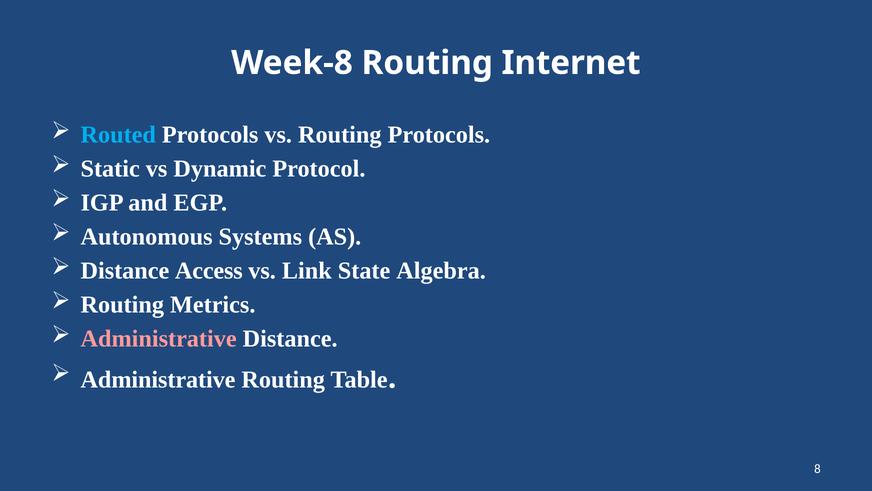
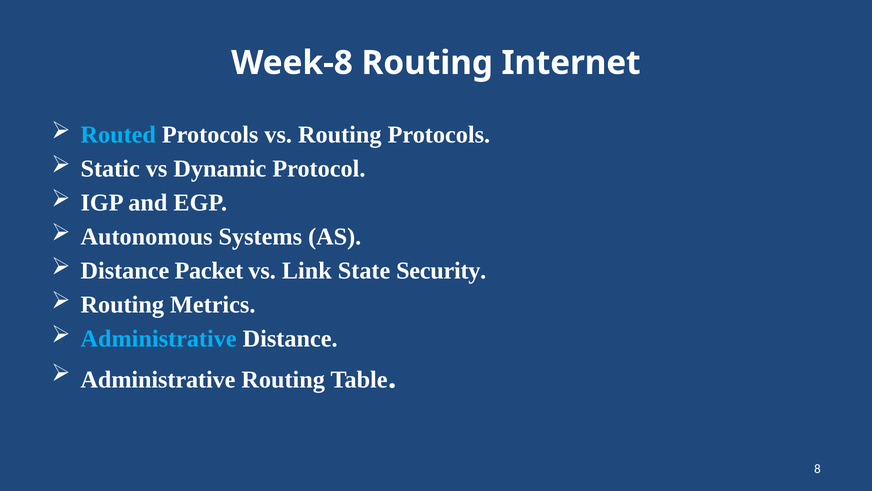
Access: Access -> Packet
Algebra: Algebra -> Security
Administrative at (159, 338) colour: pink -> light blue
